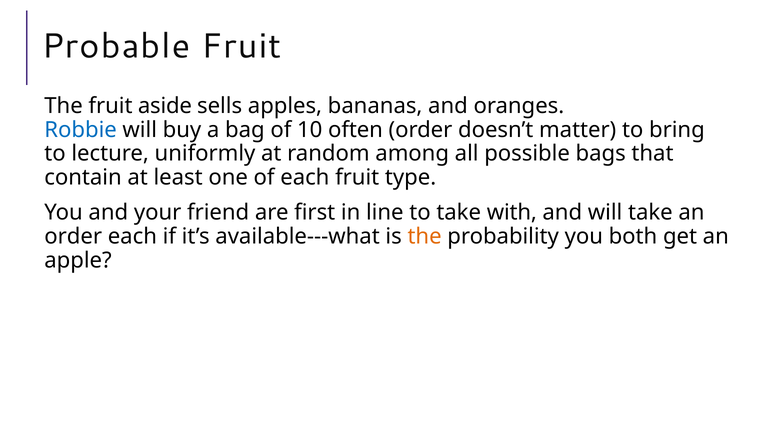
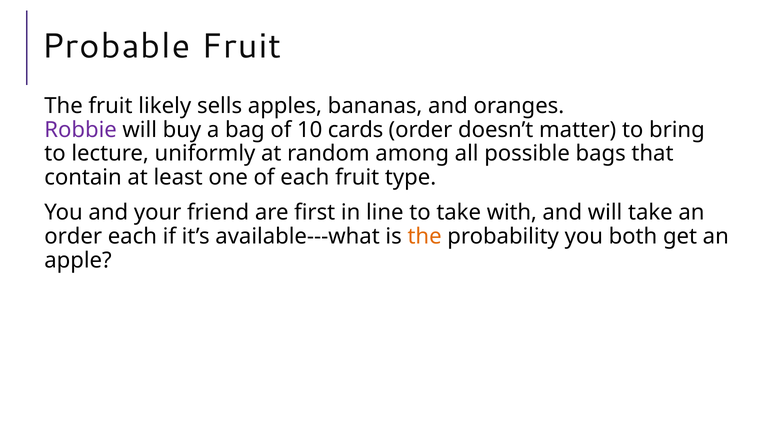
aside: aside -> likely
Robbie colour: blue -> purple
often: often -> cards
